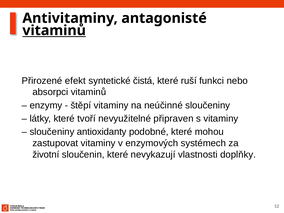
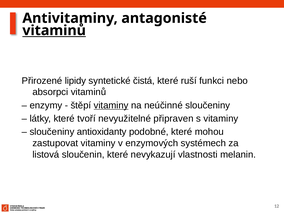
efekt: efekt -> lipidy
vitaminy at (111, 105) underline: none -> present
životní: životní -> listová
doplňky: doplňky -> melanin
